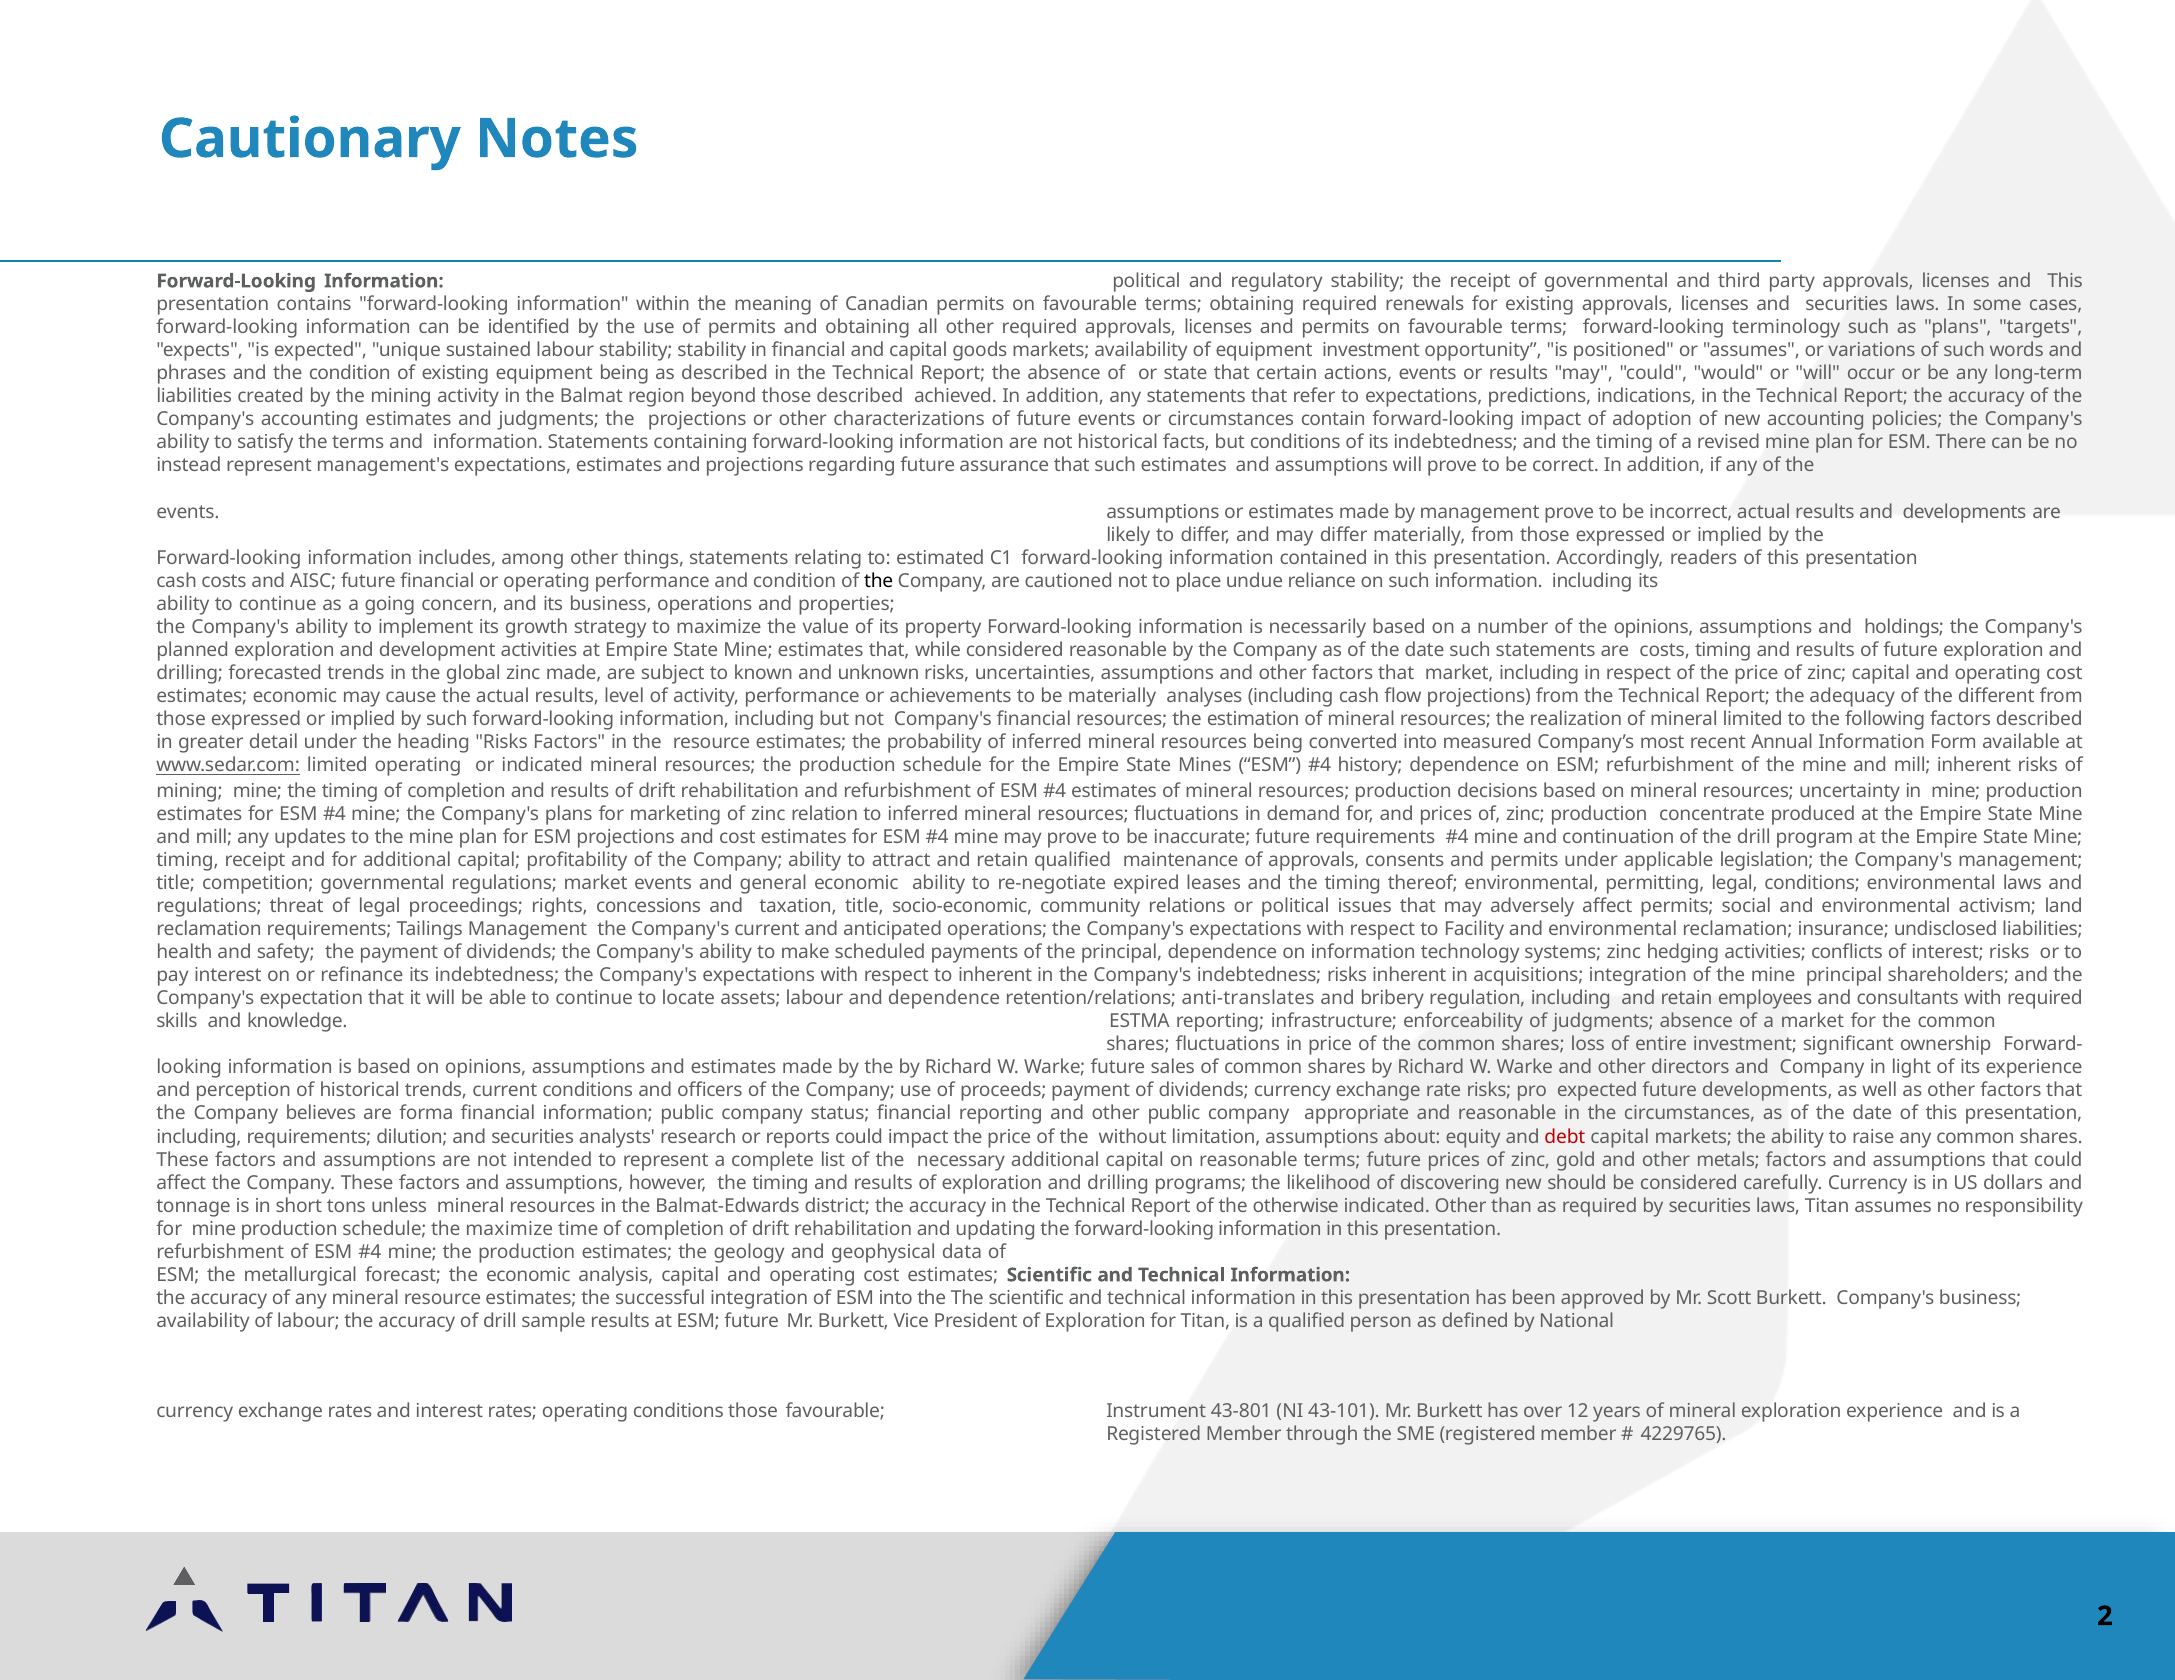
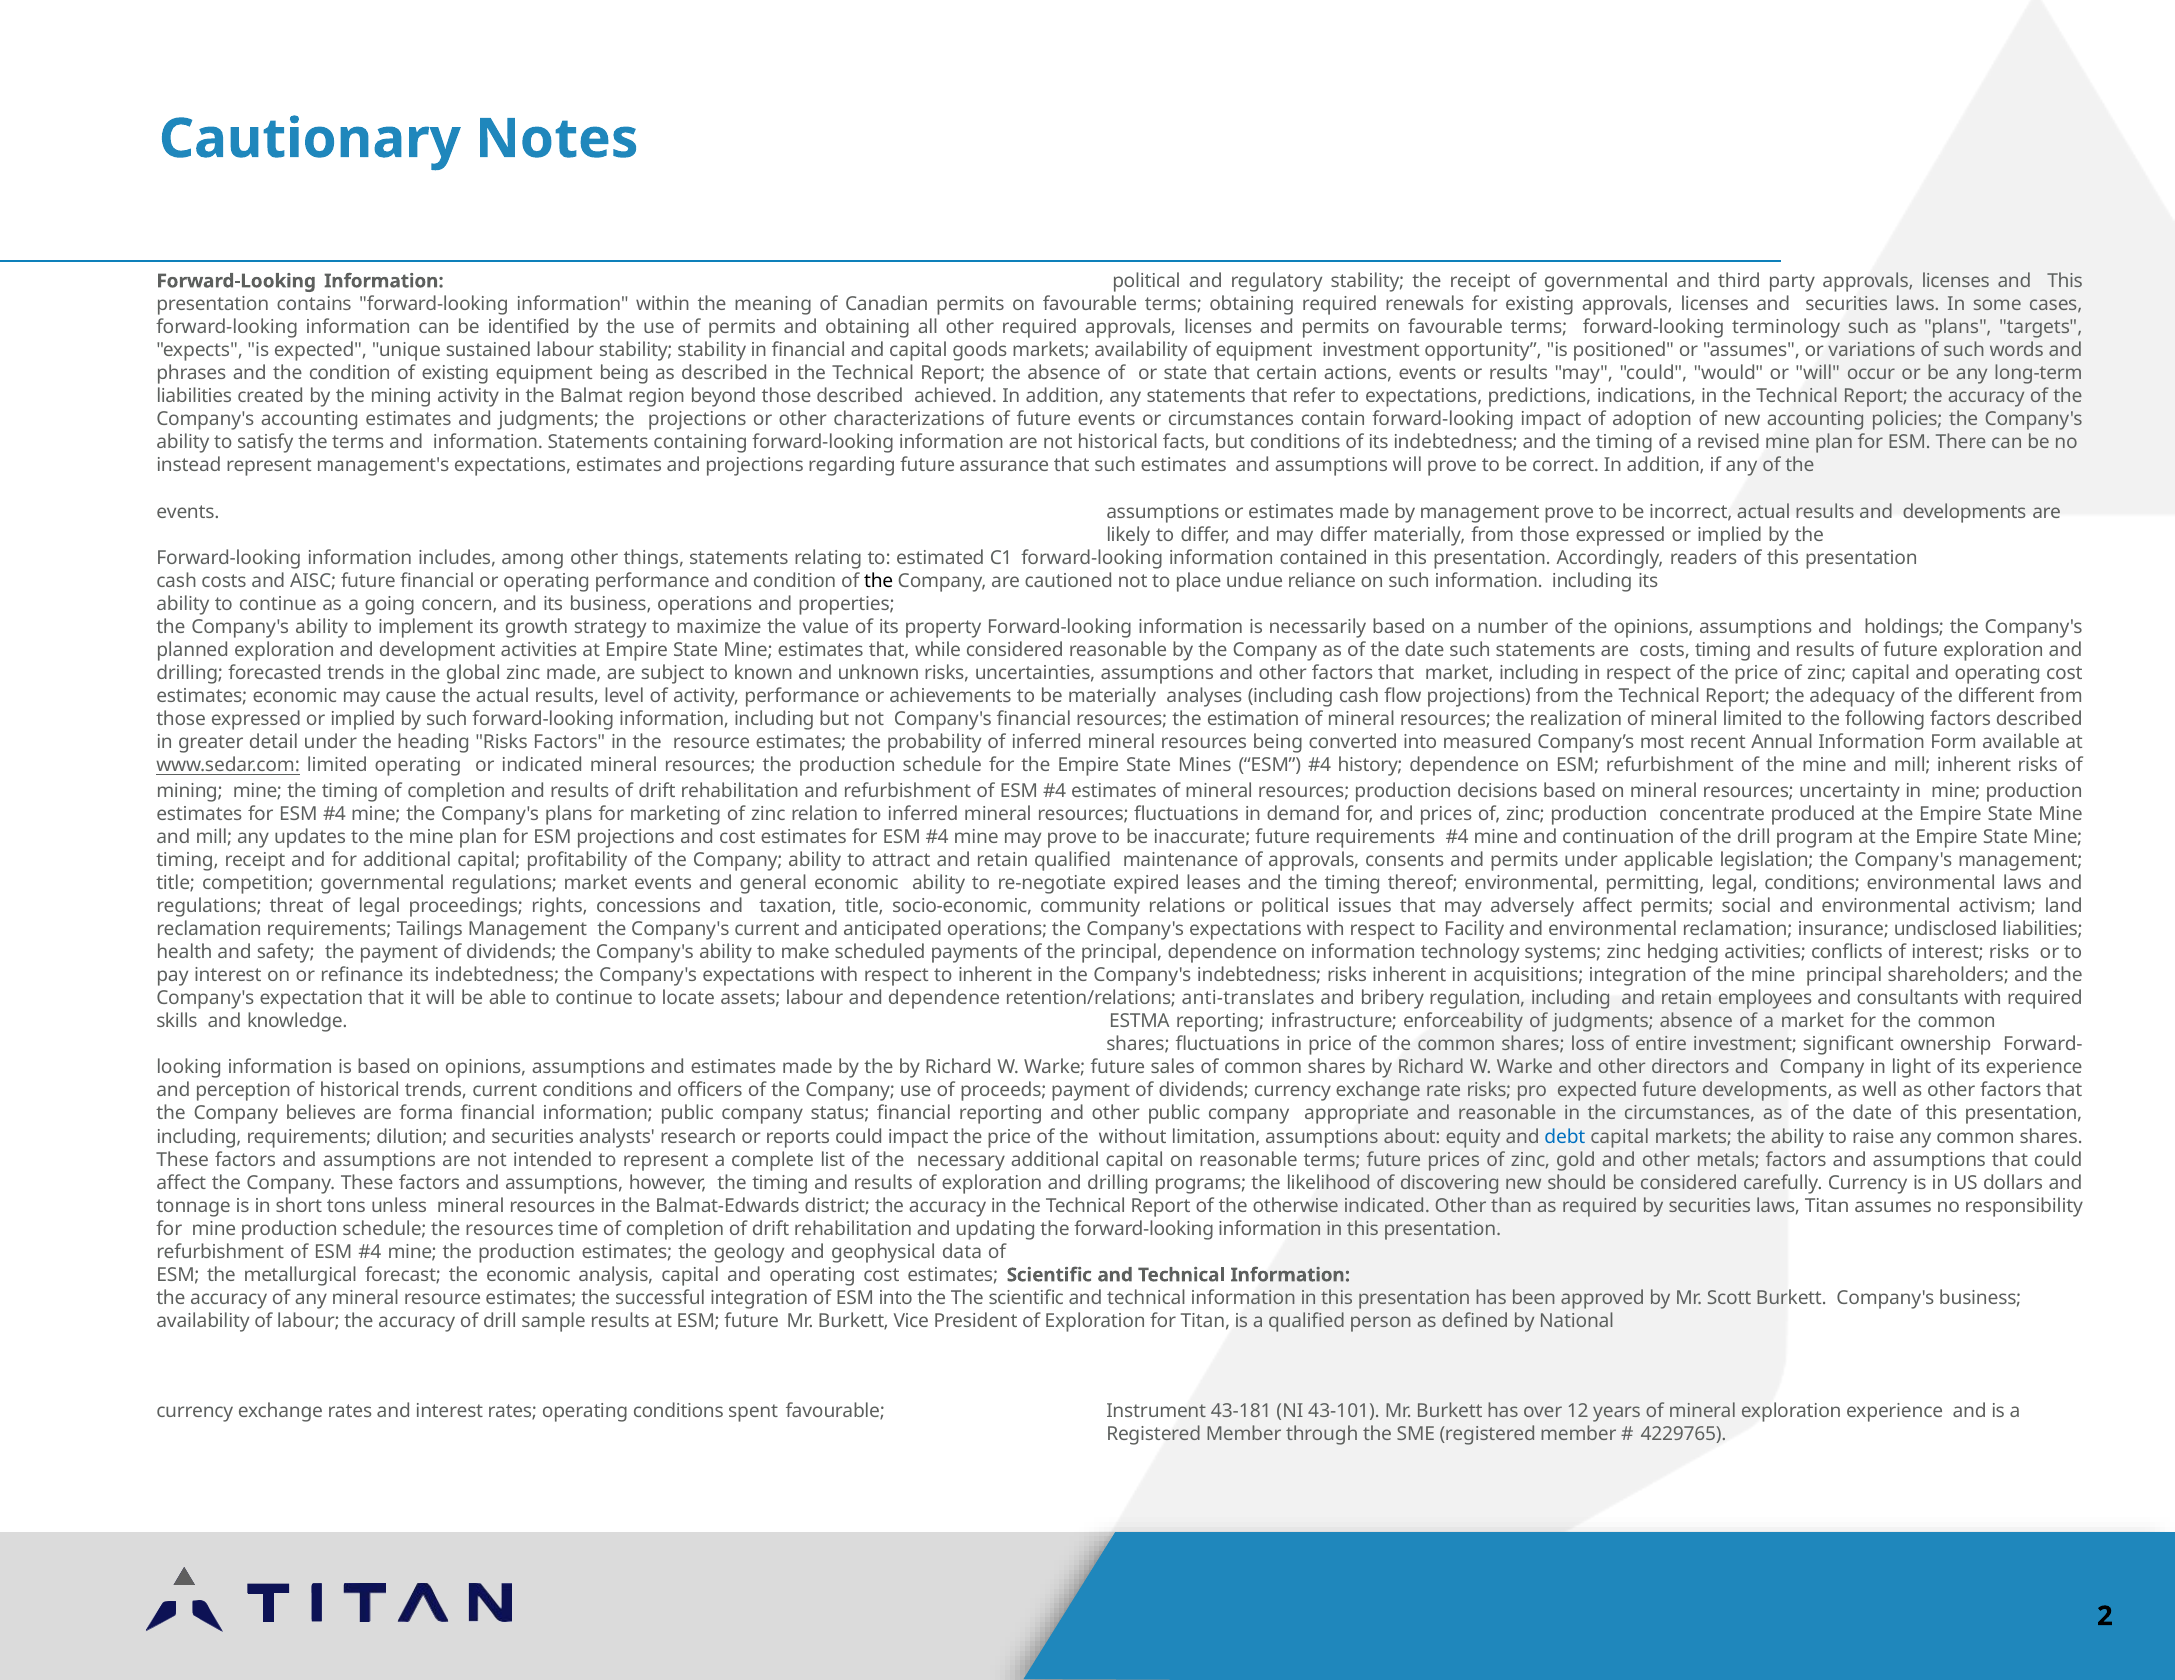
debt colour: red -> blue
the maximize: maximize -> resources
conditions those: those -> spent
43-801: 43-801 -> 43-181
